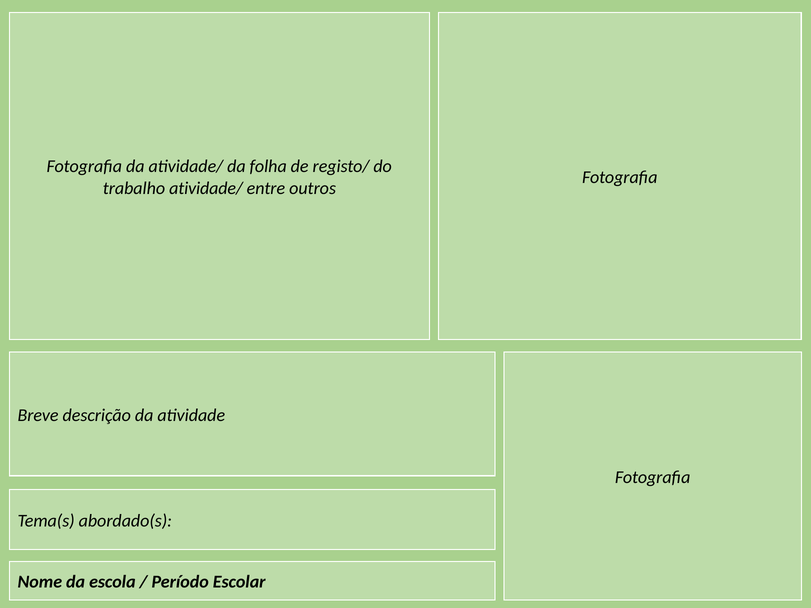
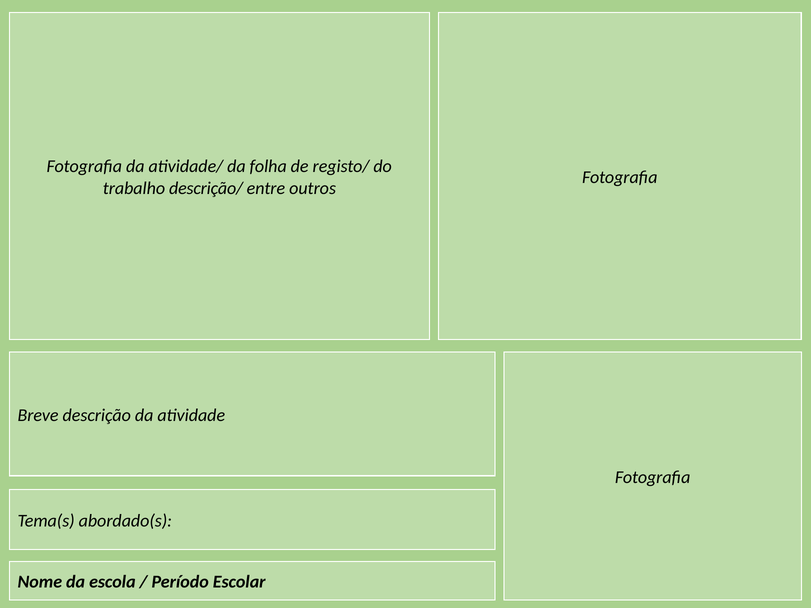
trabalho atividade/: atividade/ -> descrição/
